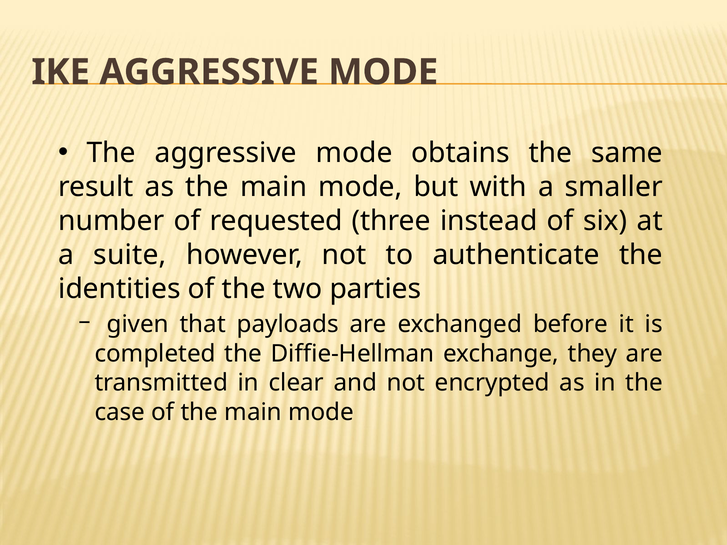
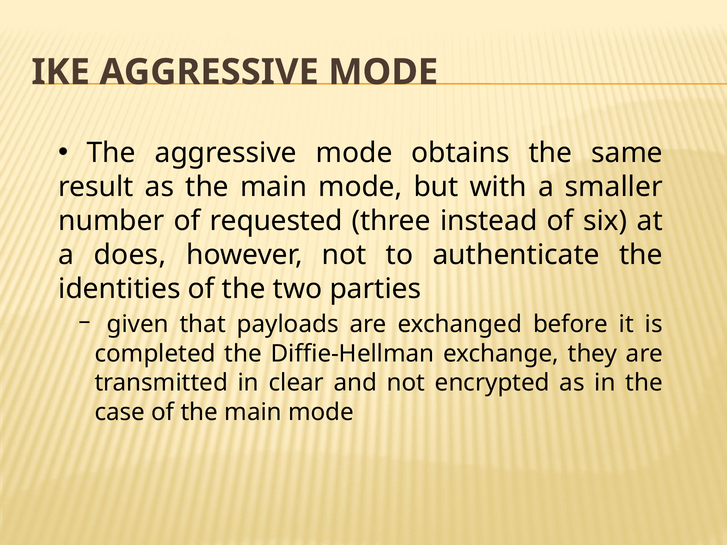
suite: suite -> does
